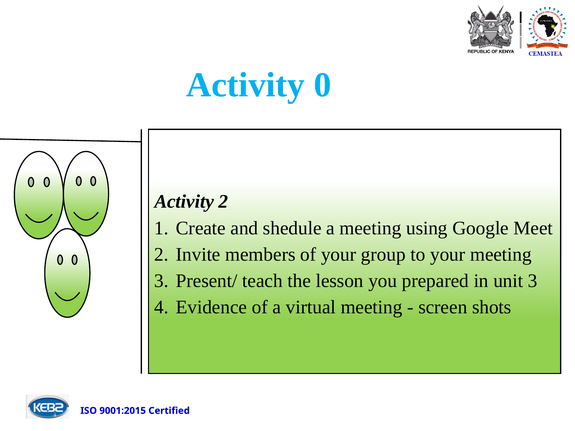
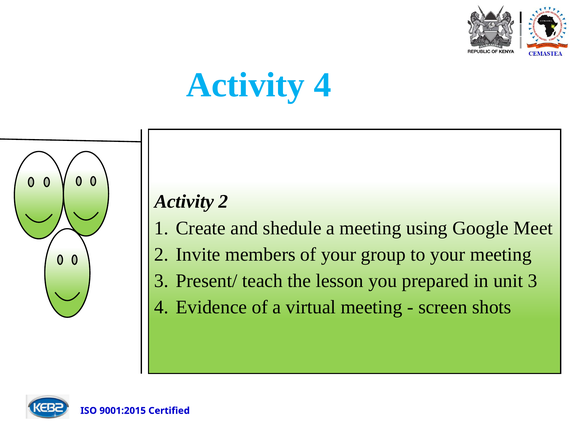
Activity 0: 0 -> 4
